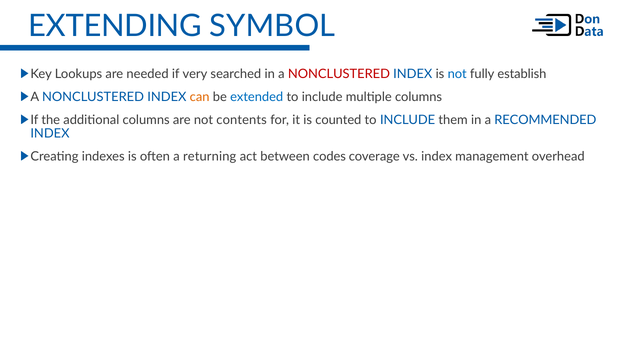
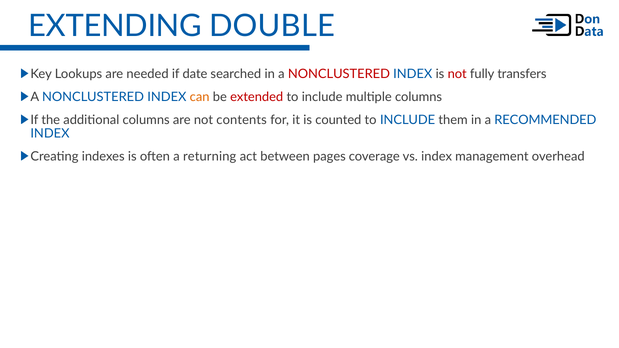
SYMBOL: SYMBOL -> DOUBLE
very: very -> date
not at (457, 74) colour: blue -> red
establish: establish -> transfers
extended colour: blue -> red
codes: codes -> pages
